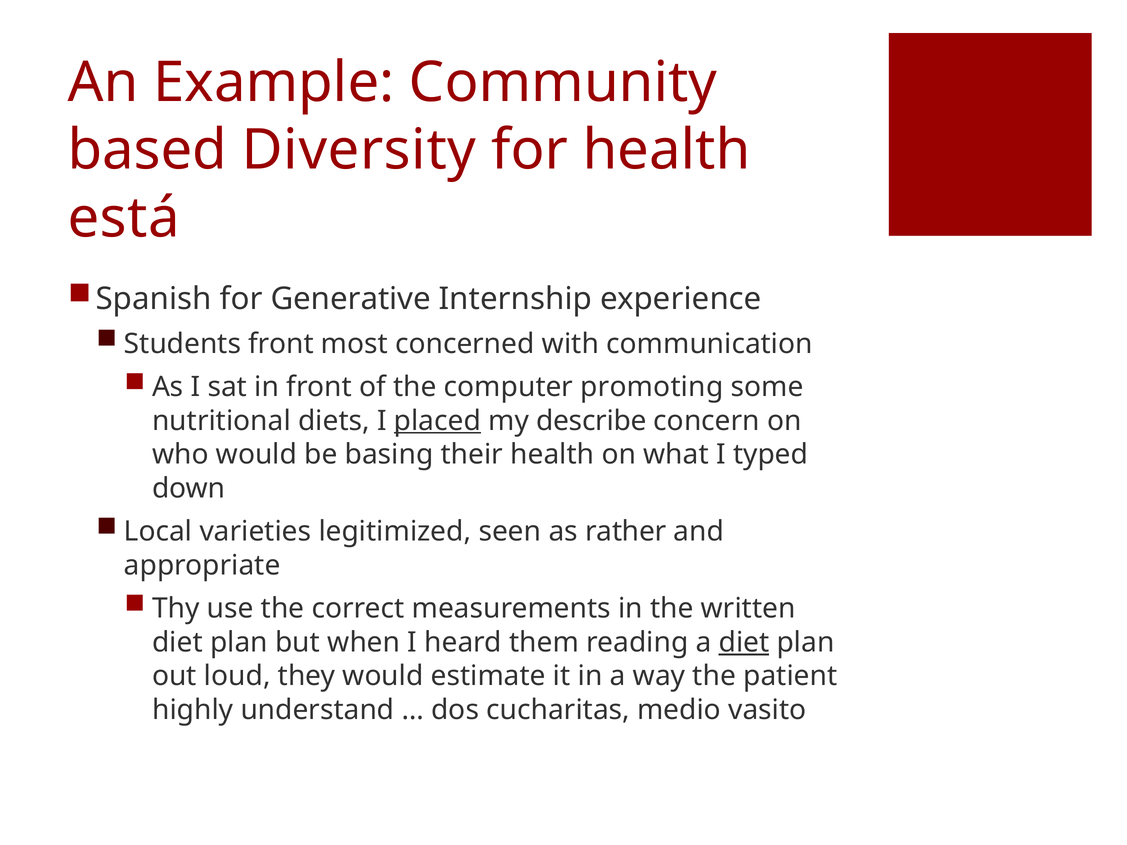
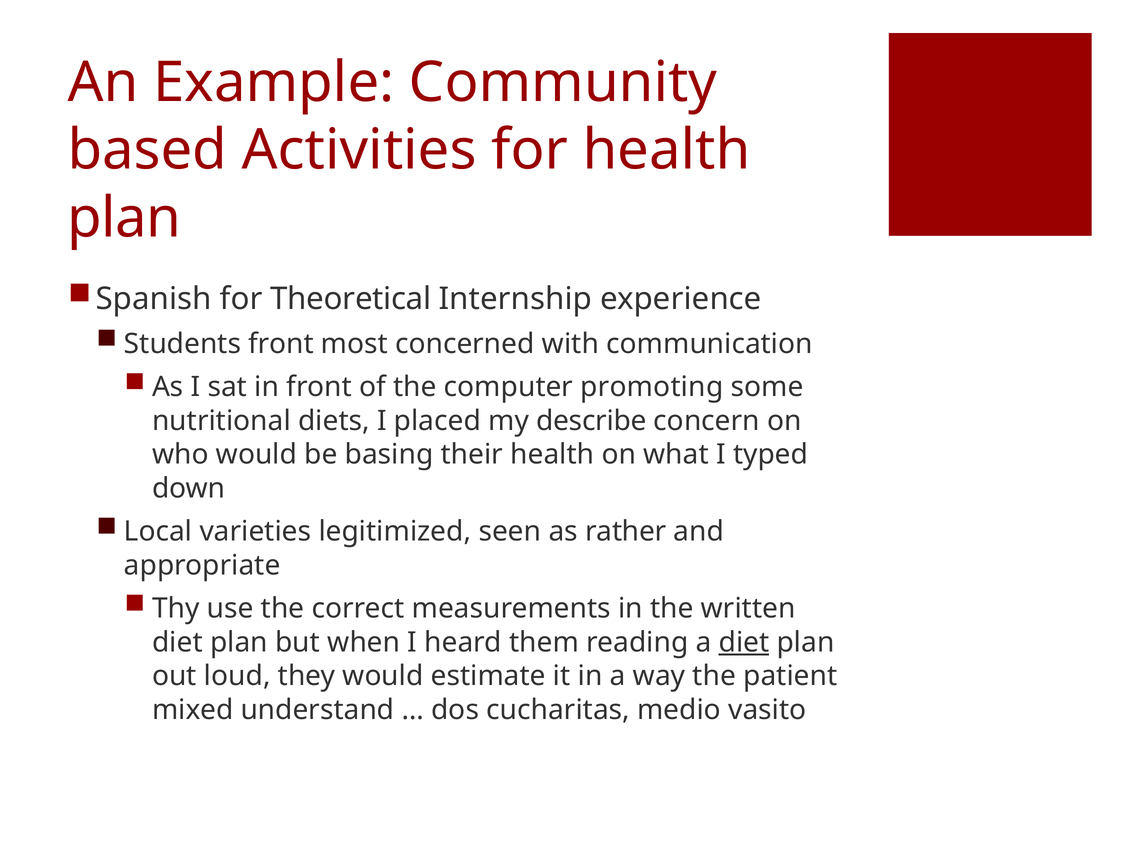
Diversity: Diversity -> Activities
está at (124, 218): está -> plan
Generative: Generative -> Theoretical
placed underline: present -> none
highly: highly -> mixed
